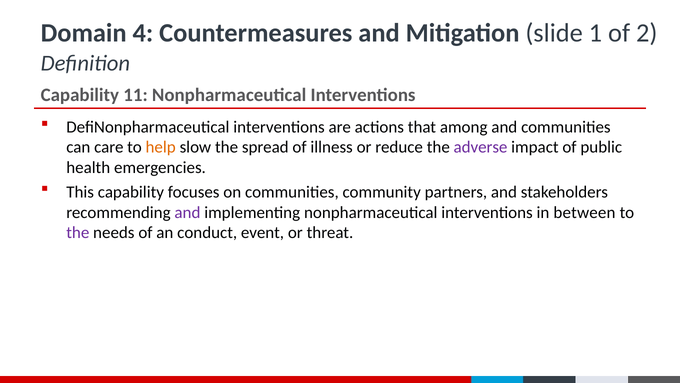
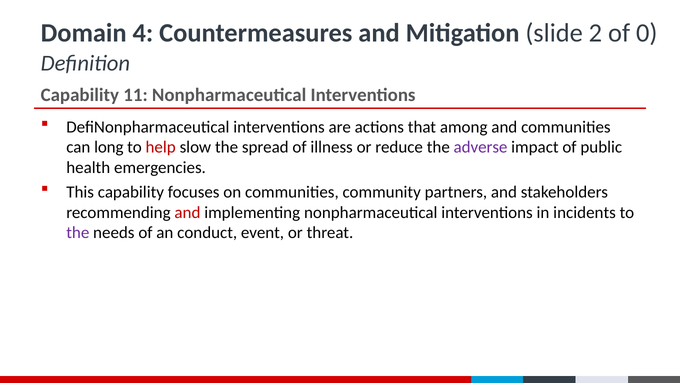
1: 1 -> 2
2: 2 -> 0
care: care -> long
help colour: orange -> red
and at (187, 212) colour: purple -> red
between: between -> incidents
